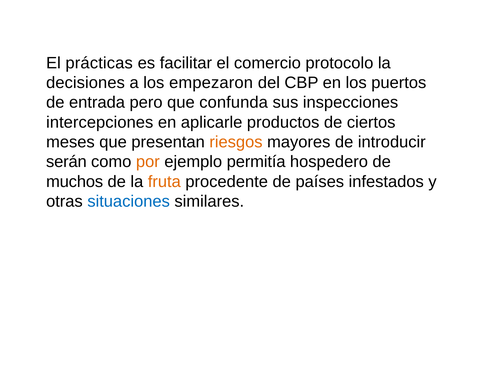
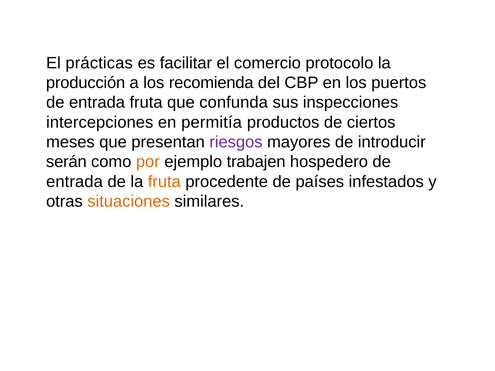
decisiones: decisiones -> producción
empezaron: empezaron -> recomienda
entrada pero: pero -> fruta
aplicarle: aplicarle -> permitía
riesgos colour: orange -> purple
permitía: permitía -> trabajen
muchos at (75, 182): muchos -> entrada
situaciones colour: blue -> orange
